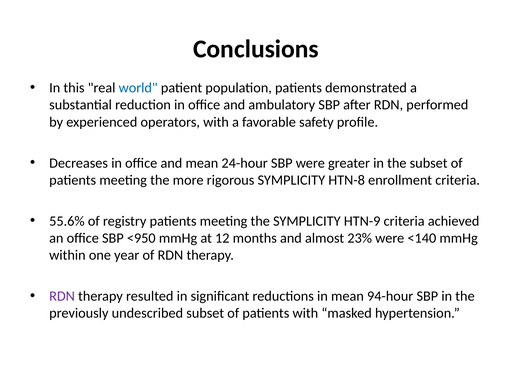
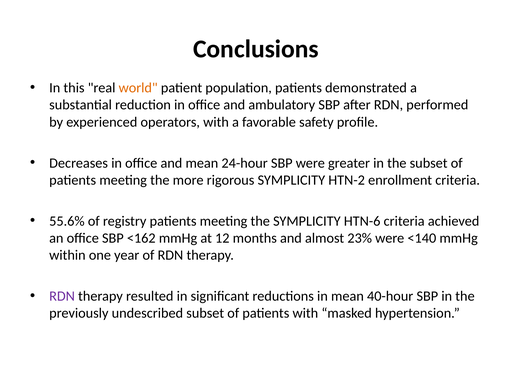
world colour: blue -> orange
HTN-8: HTN-8 -> HTN-2
HTN-9: HTN-9 -> HTN-6
<950: <950 -> <162
94-hour: 94-hour -> 40-hour
